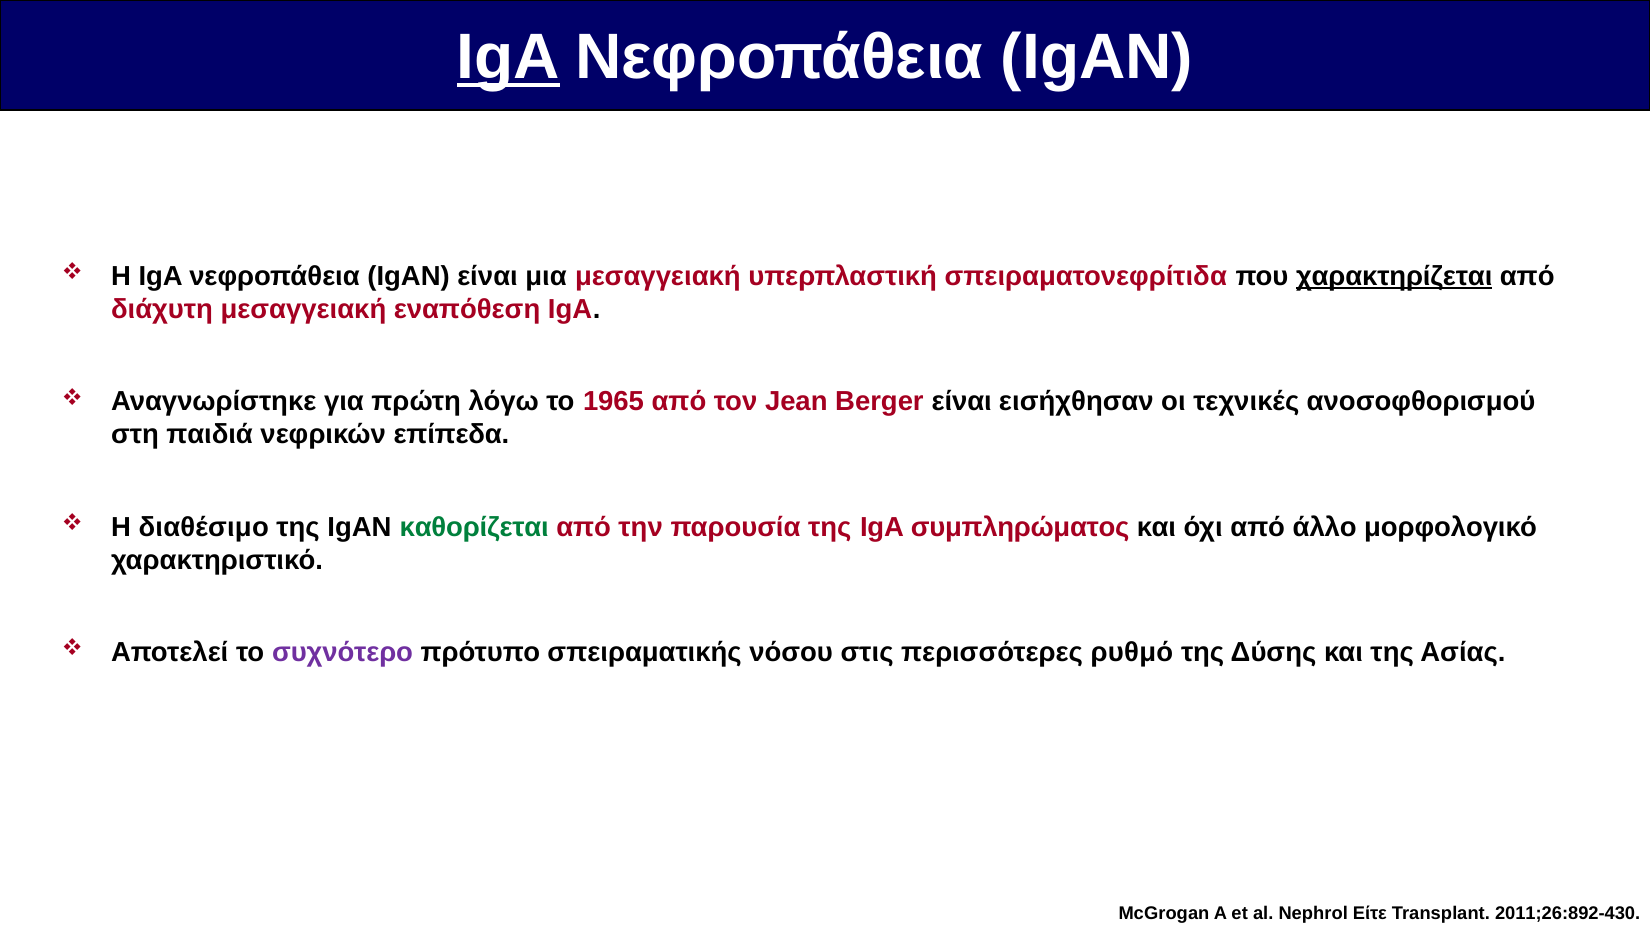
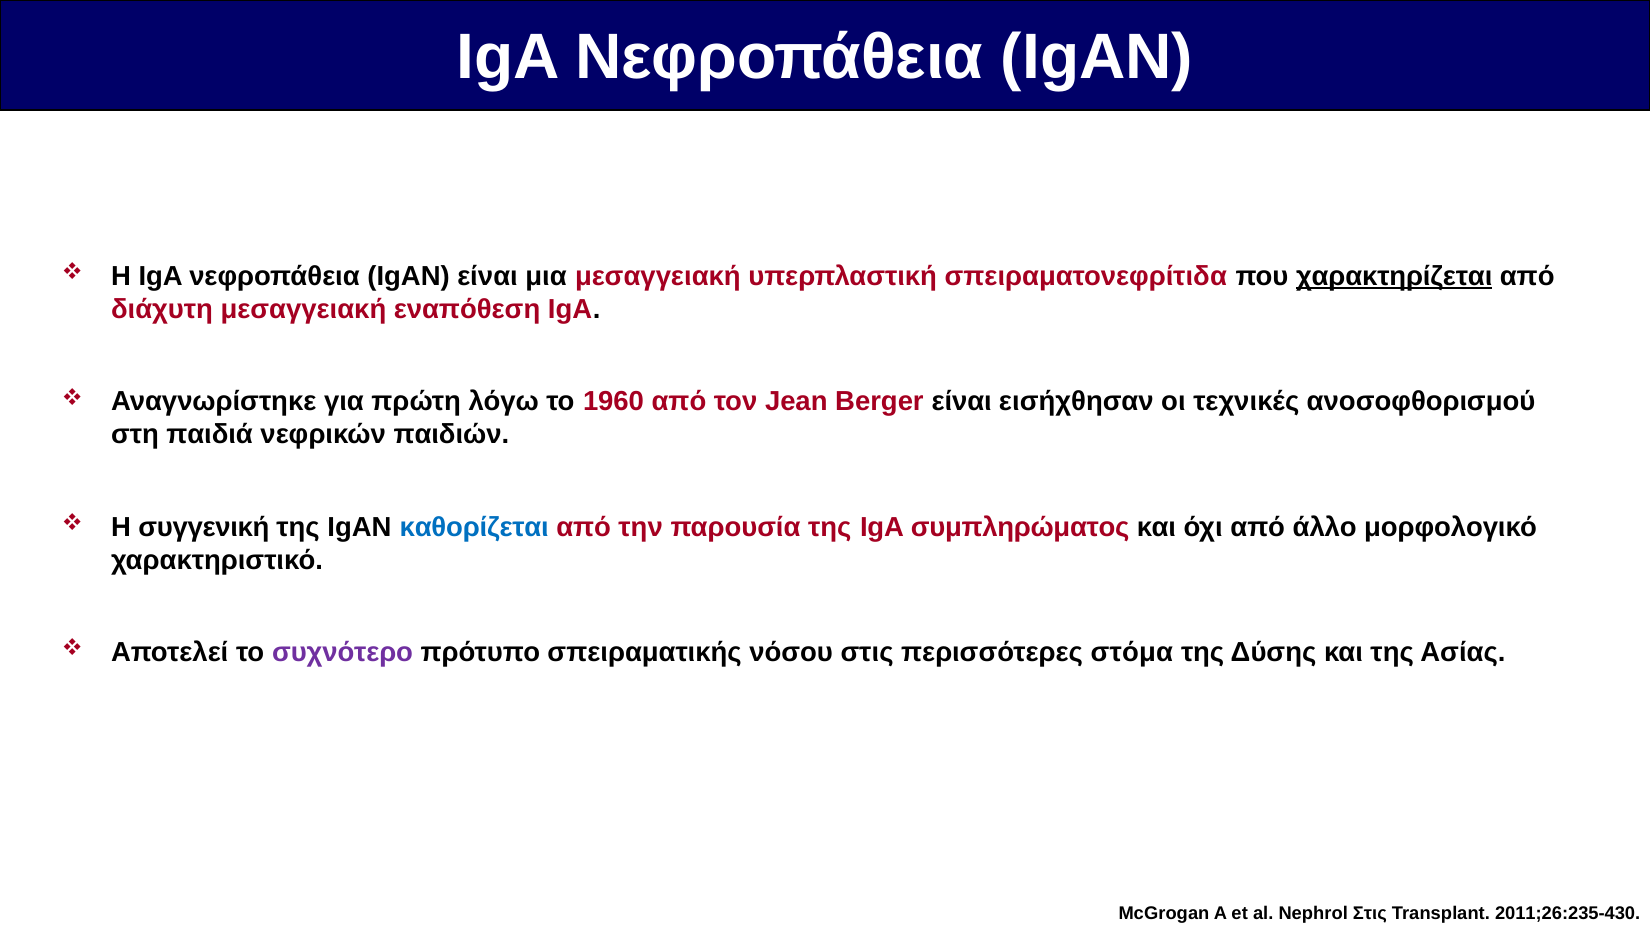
IgA at (508, 57) underline: present -> none
1965: 1965 -> 1960
επίπεδα: επίπεδα -> παιδιών
διαθέσιμο: διαθέσιμο -> συγγενική
καθορίζεται colour: green -> blue
ρυθμό: ρυθμό -> στόμα
Nephrol Είτε: Είτε -> Στις
2011;26:892-430: 2011;26:892-430 -> 2011;26:235-430
